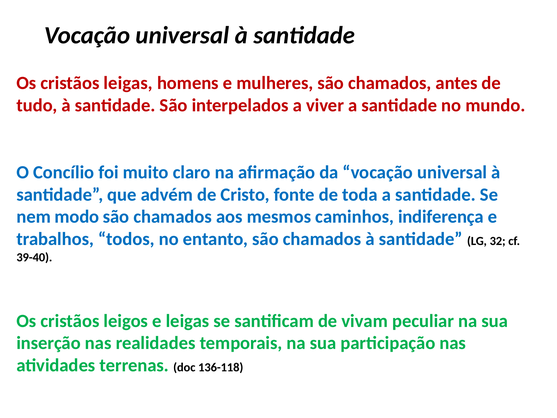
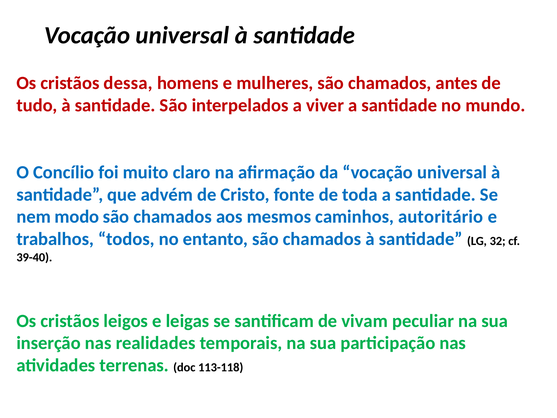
cristãos leigas: leigas -> dessa
indiferença: indiferença -> autoritário
136-118: 136-118 -> 113-118
